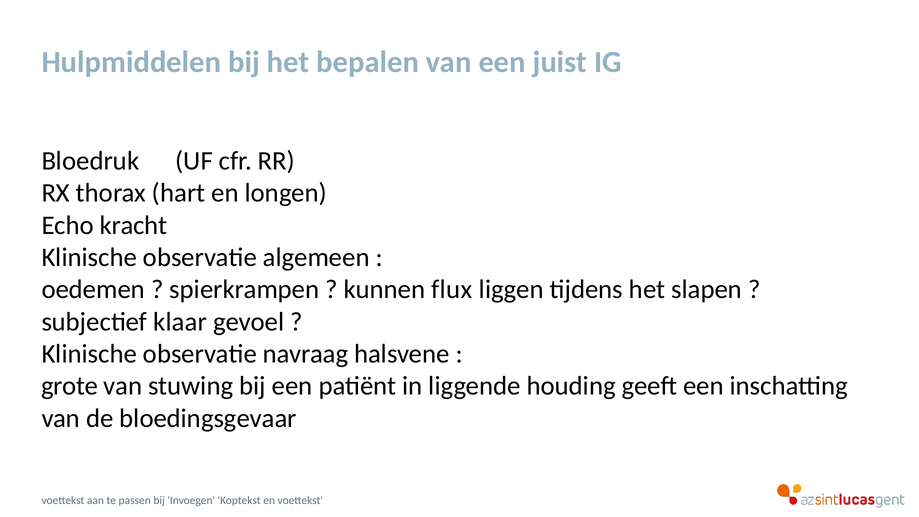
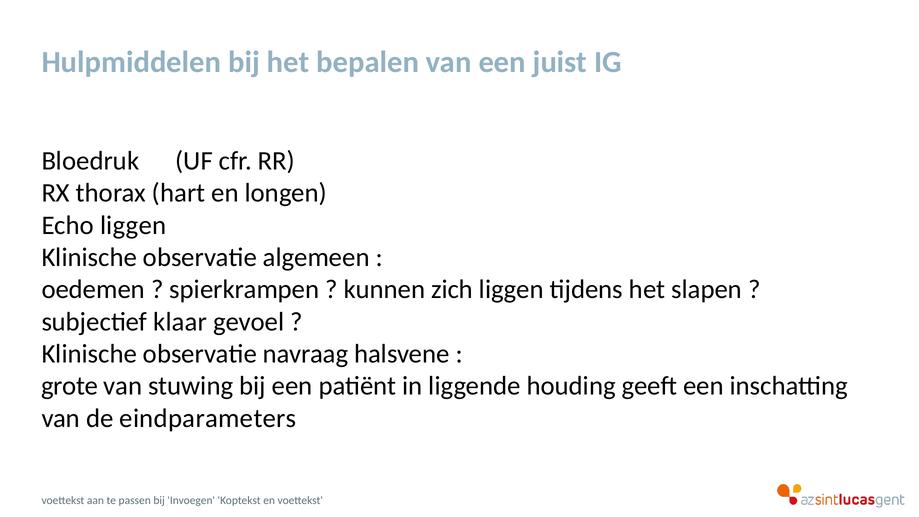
Echo kracht: kracht -> liggen
flux: flux -> zich
bloedingsgevaar: bloedingsgevaar -> eindparameters
